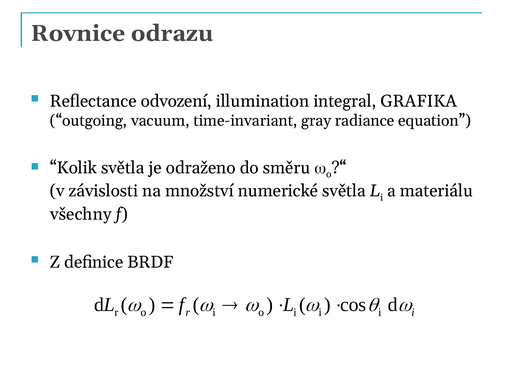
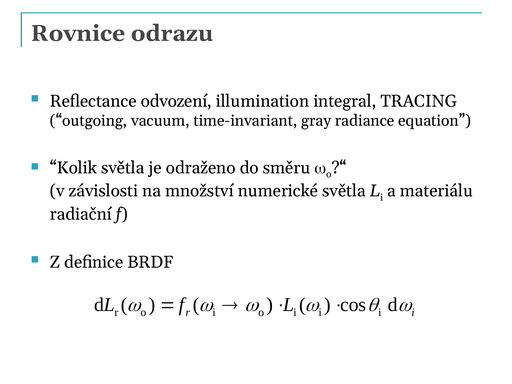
GRAFIKA: GRAFIKA -> TRACING
všechny: všechny -> radiační
